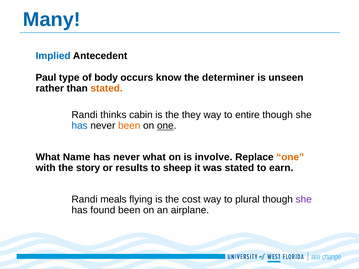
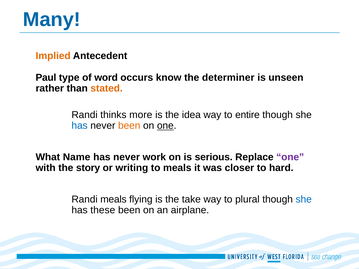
Implied colour: blue -> orange
body: body -> word
cabin: cabin -> more
they: they -> idea
never what: what -> work
involve: involve -> serious
one at (290, 157) colour: orange -> purple
results: results -> writing
to sheep: sheep -> meals
was stated: stated -> closer
earn: earn -> hard
cost: cost -> take
she at (304, 200) colour: purple -> blue
found: found -> these
